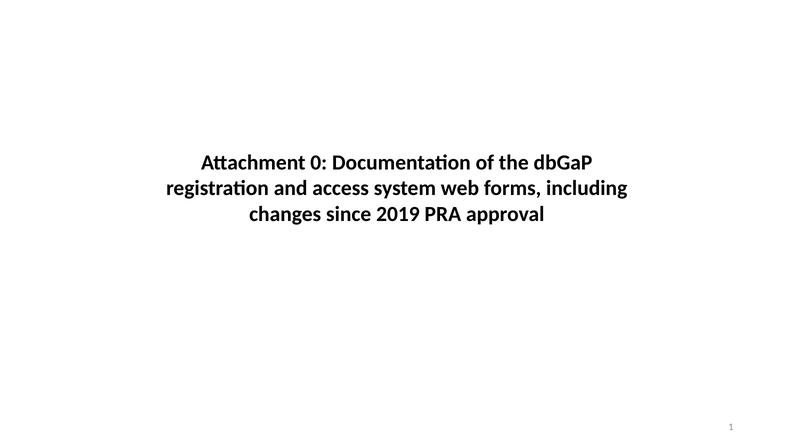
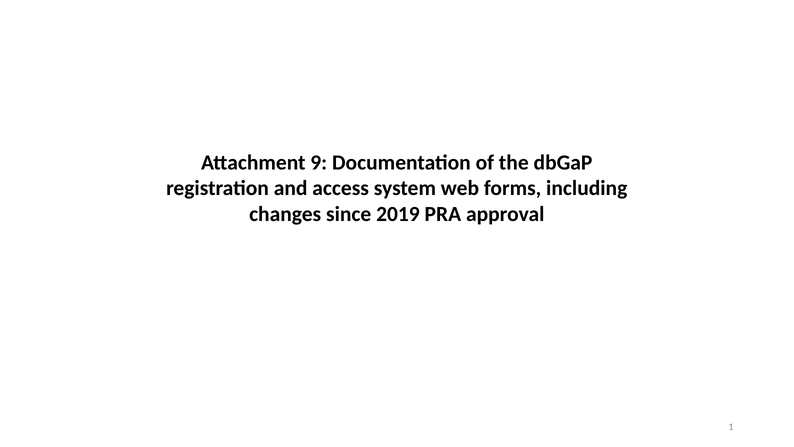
0: 0 -> 9
